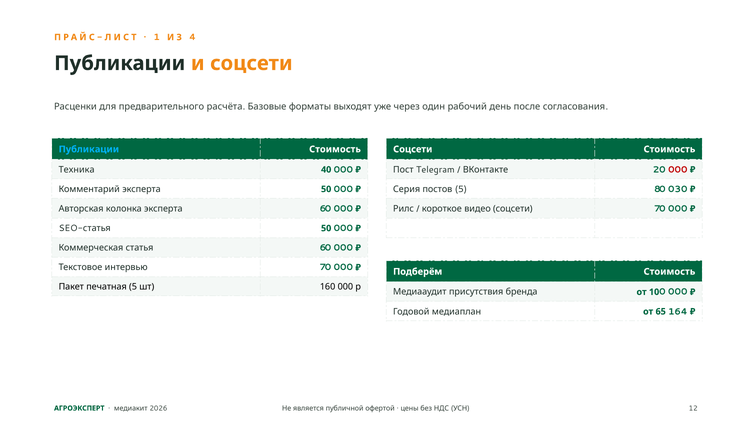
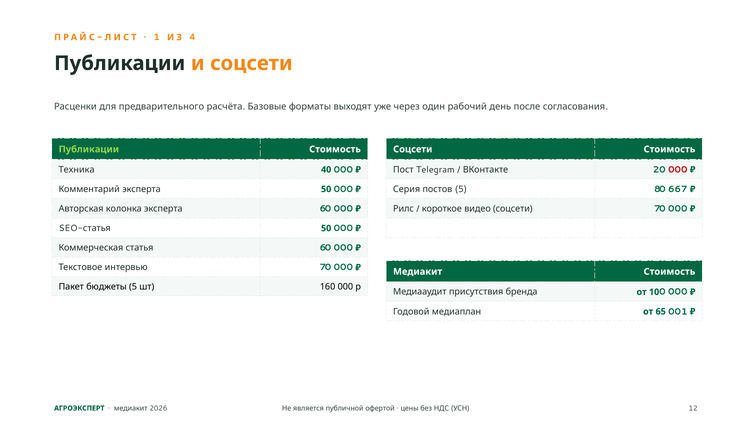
Публикации at (89, 149) colour: light blue -> light green
030: 030 -> 667
Подберём at (418, 272): Подберём -> Медиакит
печатная: печатная -> бюджеты
164: 164 -> 001
